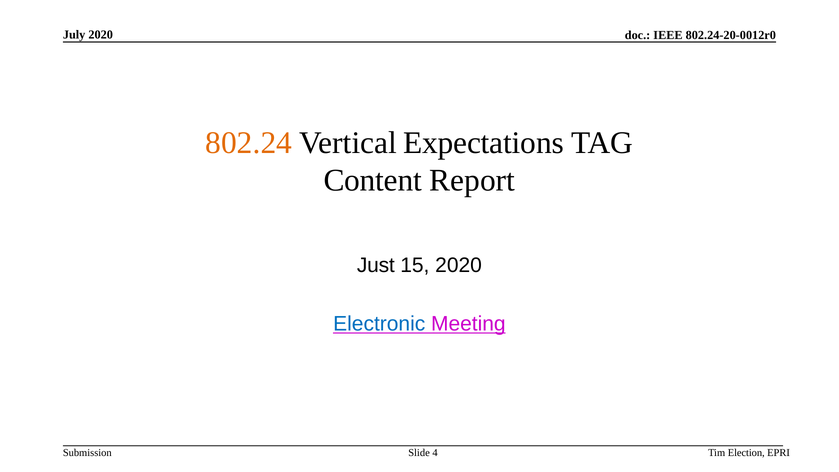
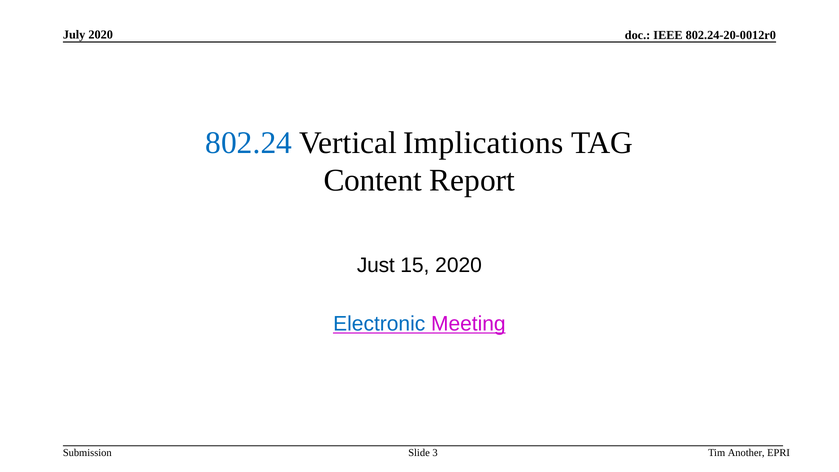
802.24 colour: orange -> blue
Expectations: Expectations -> Implications
4: 4 -> 3
Election: Election -> Another
